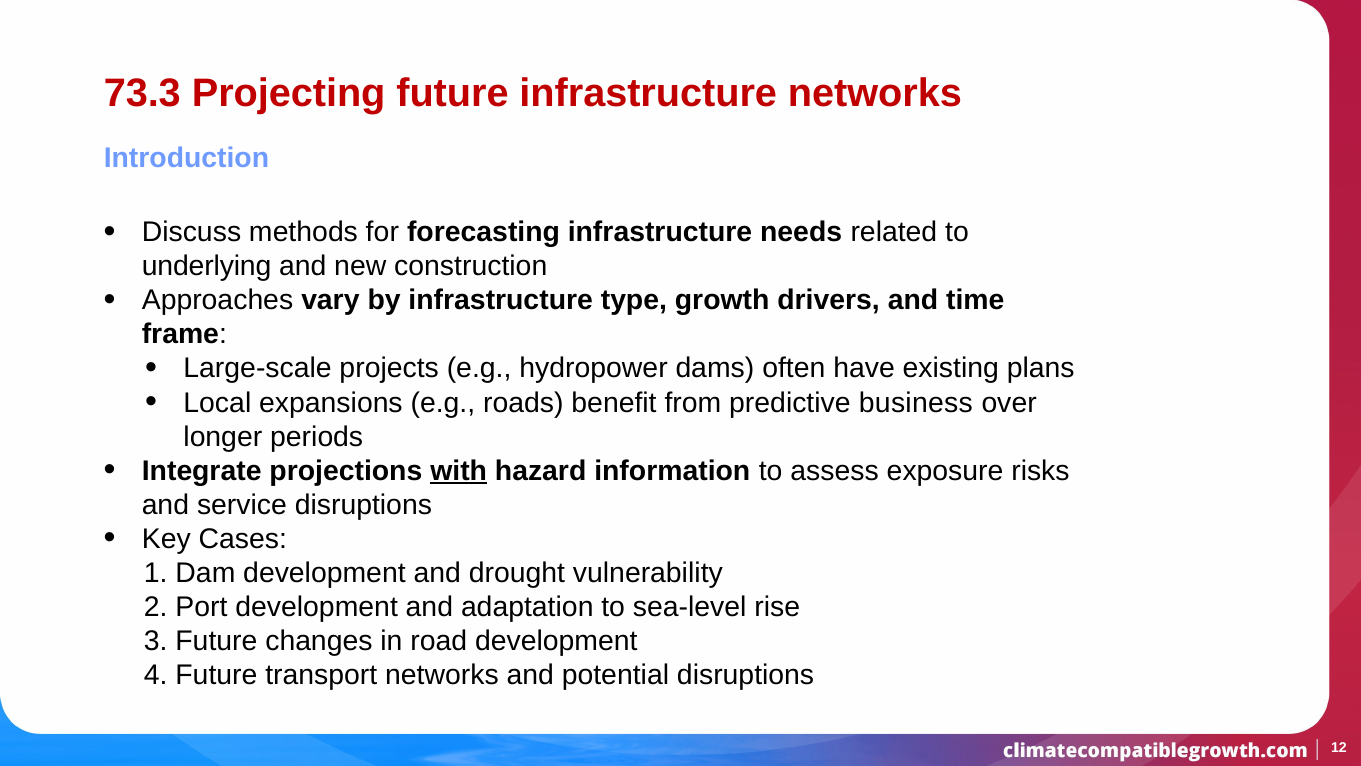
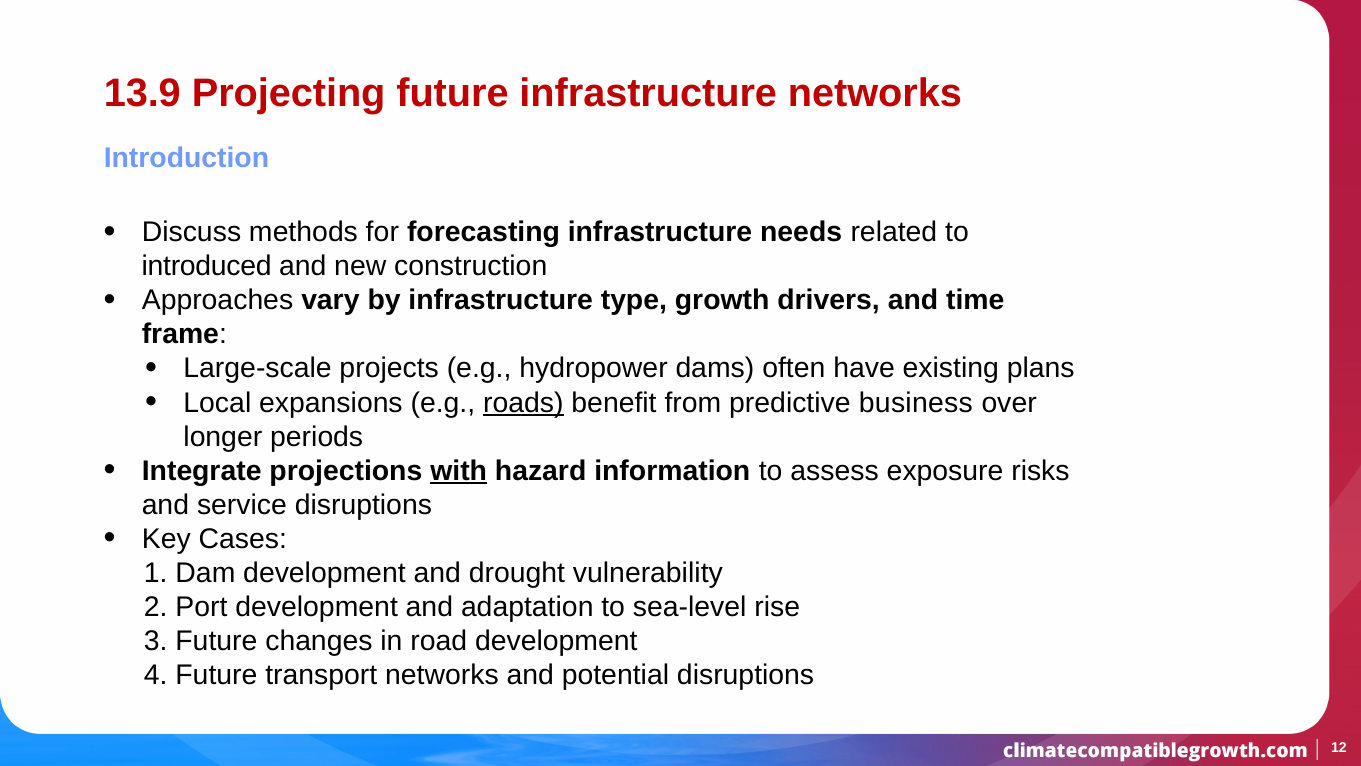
73.3: 73.3 -> 13.9
underlying: underlying -> introduced
roads underline: none -> present
